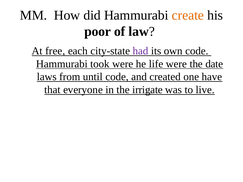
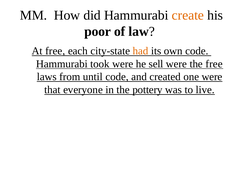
had colour: purple -> orange
life: life -> sell
the date: date -> free
one have: have -> were
irrigate: irrigate -> pottery
